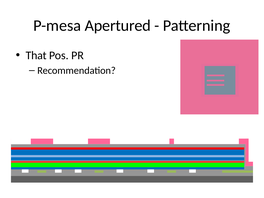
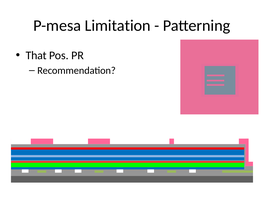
Apertured: Apertured -> Limitation
